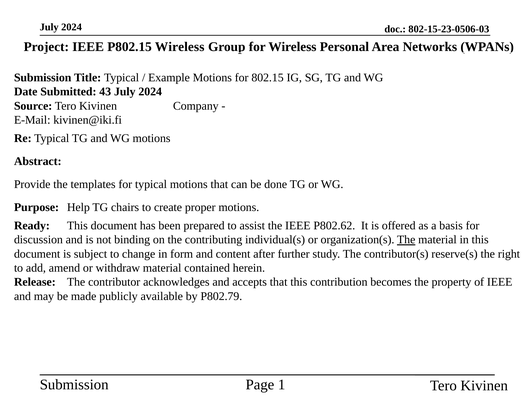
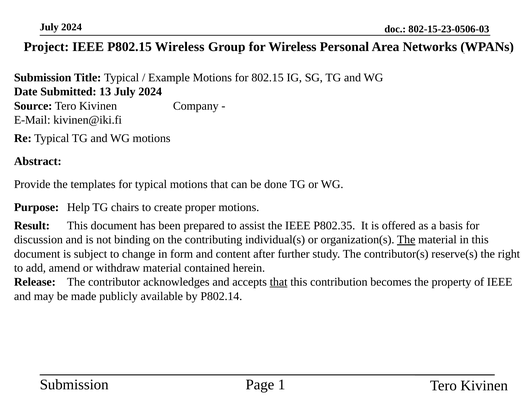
43: 43 -> 13
Ready: Ready -> Result
P802.62: P802.62 -> P802.35
that at (279, 282) underline: none -> present
P802.79: P802.79 -> P802.14
